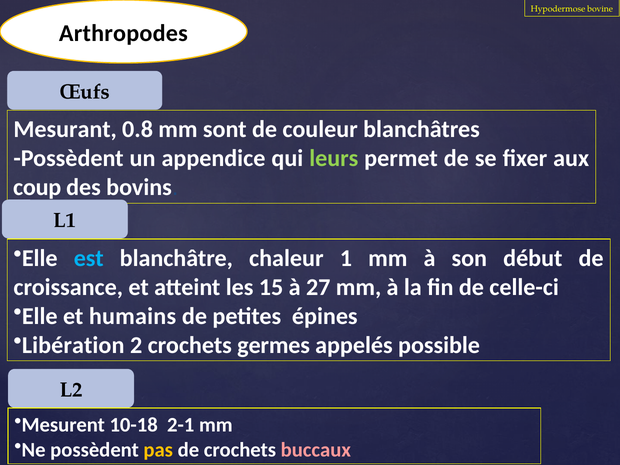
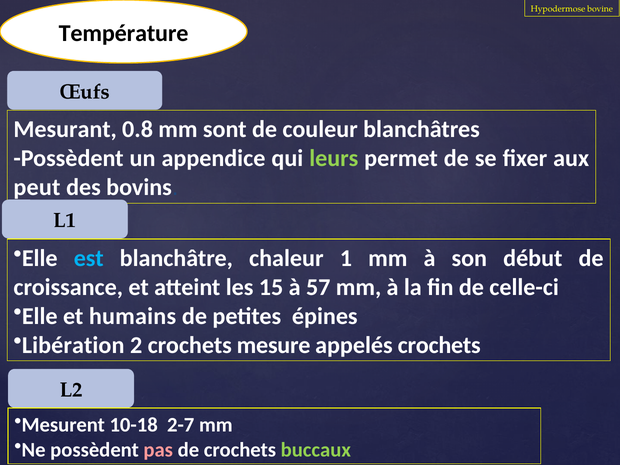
Arthropodes: Arthropodes -> Température
coup: coup -> peut
27: 27 -> 57
germes: germes -> mesure
appelés possible: possible -> crochets
2-1: 2-1 -> 2-7
pas colour: yellow -> pink
buccaux colour: pink -> light green
